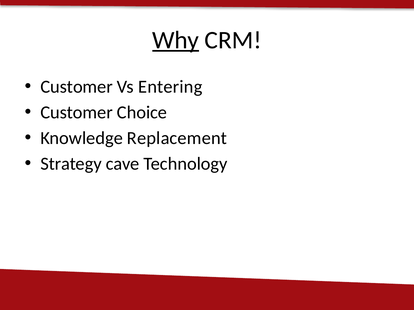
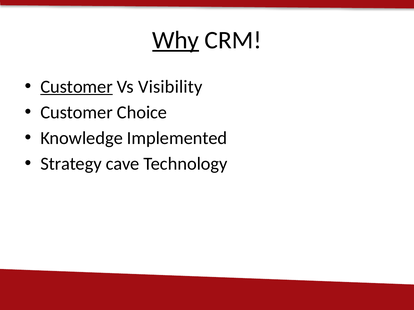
Customer at (77, 87) underline: none -> present
Entering: Entering -> Visibility
Replacement: Replacement -> Implemented
